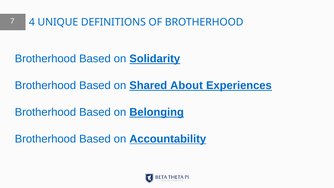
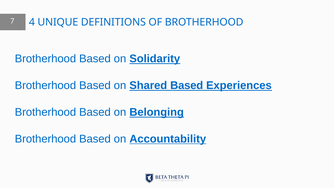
Shared About: About -> Based
